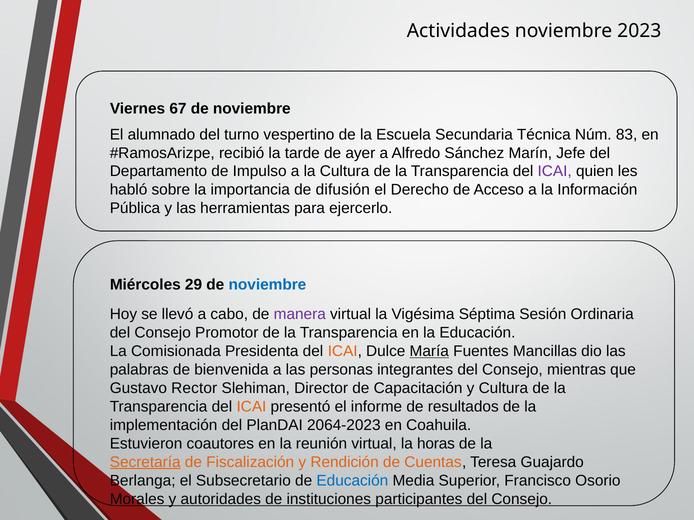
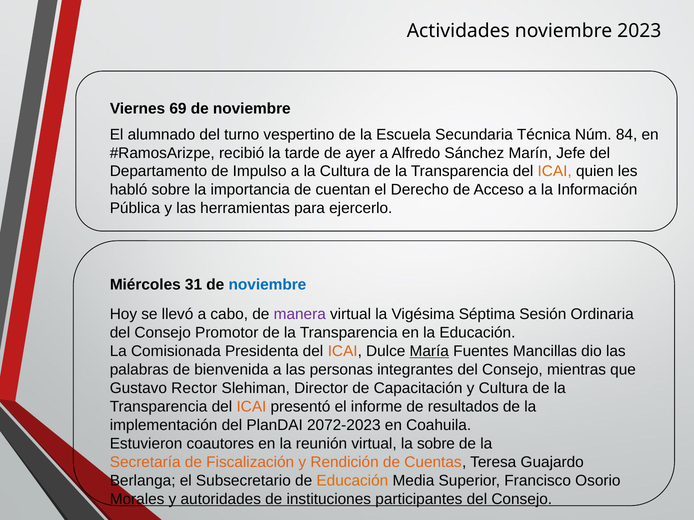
67: 67 -> 69
83: 83 -> 84
ICAI at (555, 172) colour: purple -> orange
difusión: difusión -> cuentan
29: 29 -> 31
2064-2023: 2064-2023 -> 2072-2023
la horas: horas -> sobre
Secretaría underline: present -> none
Educación at (352, 481) colour: blue -> orange
